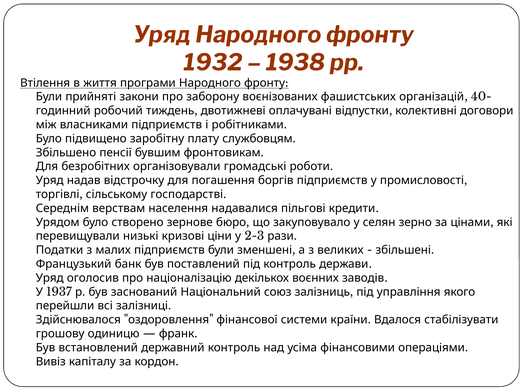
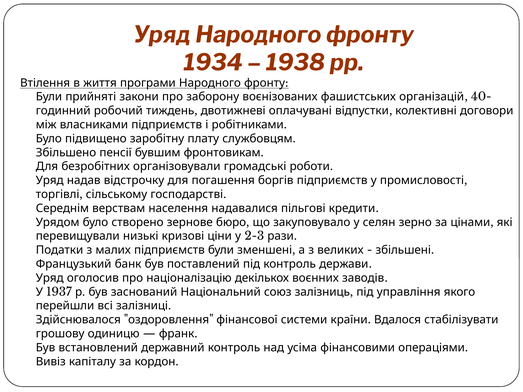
1932: 1932 -> 1934
